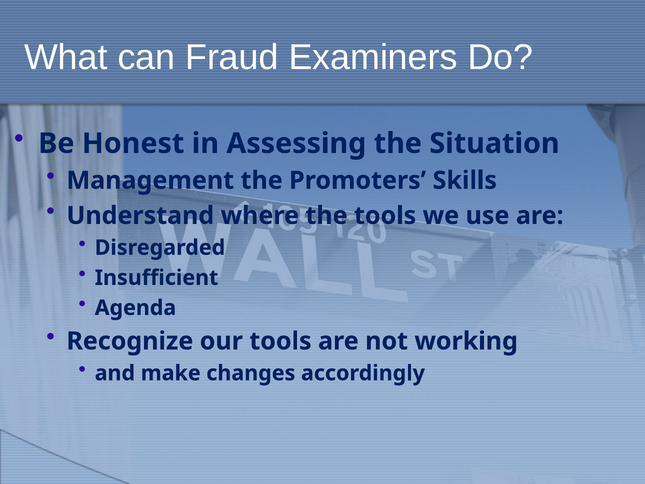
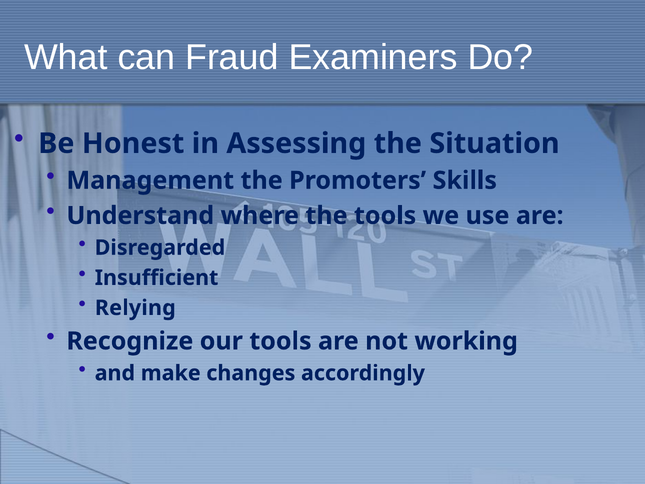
Agenda: Agenda -> Relying
